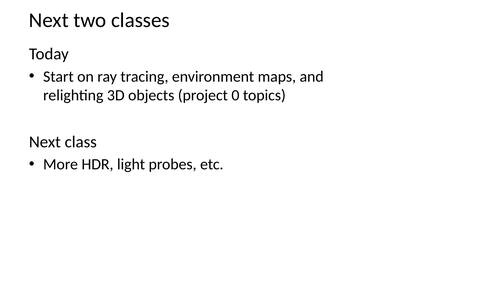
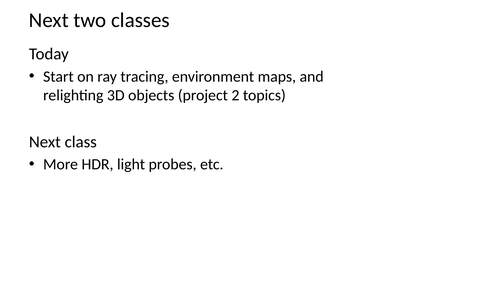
0: 0 -> 2
